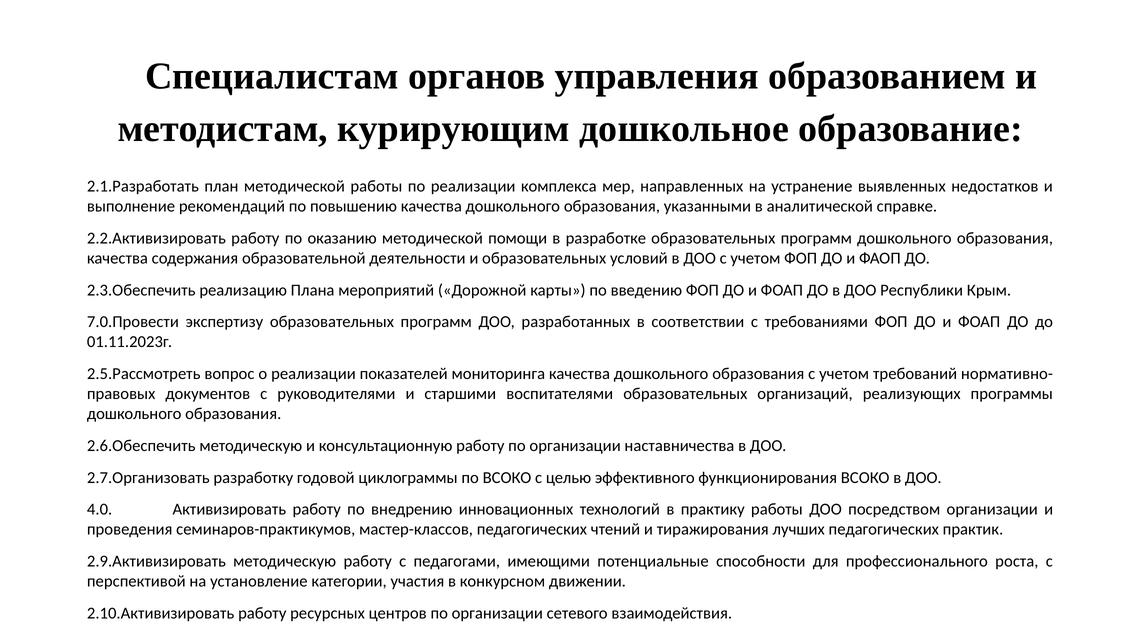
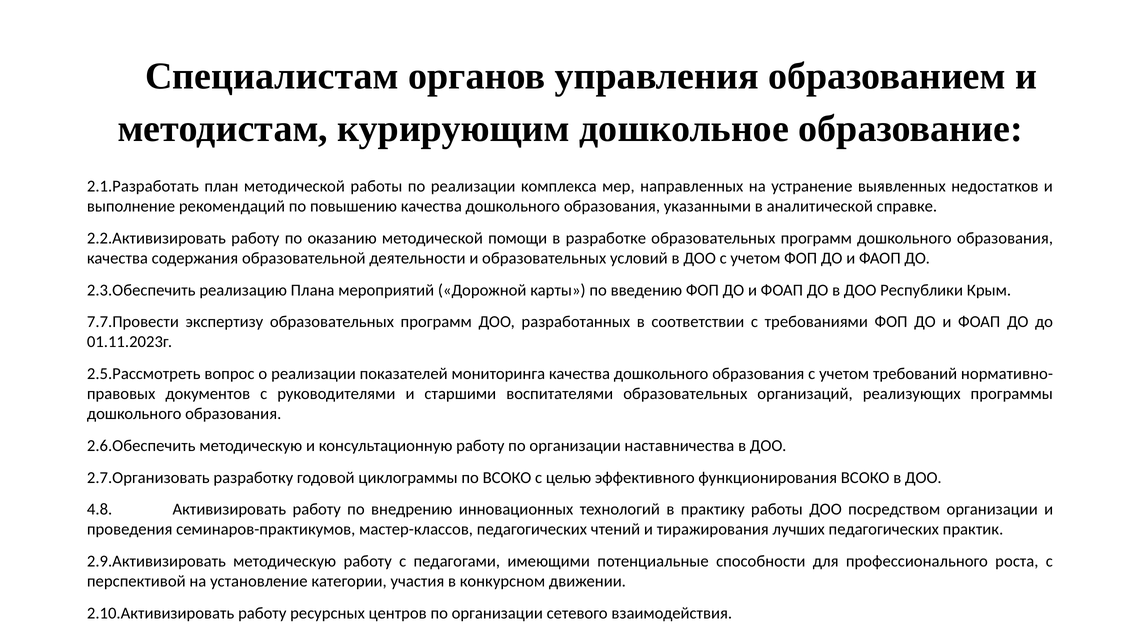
7.0.Провести: 7.0.Провести -> 7.7.Провести
4.0: 4.0 -> 4.8
